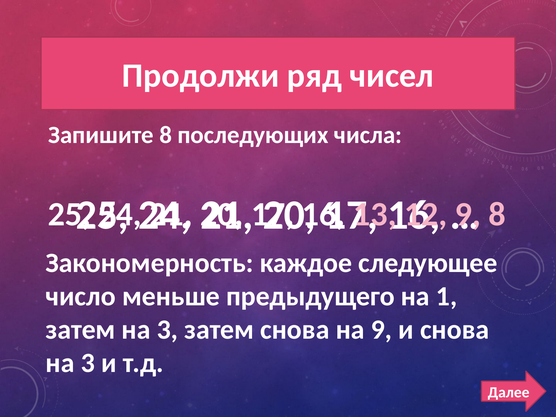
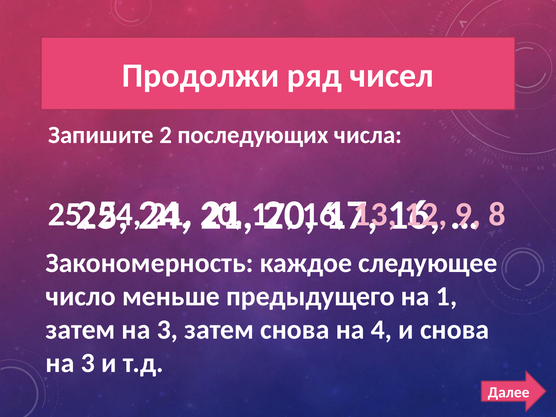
Запишите 8: 8 -> 2
на 9: 9 -> 4
